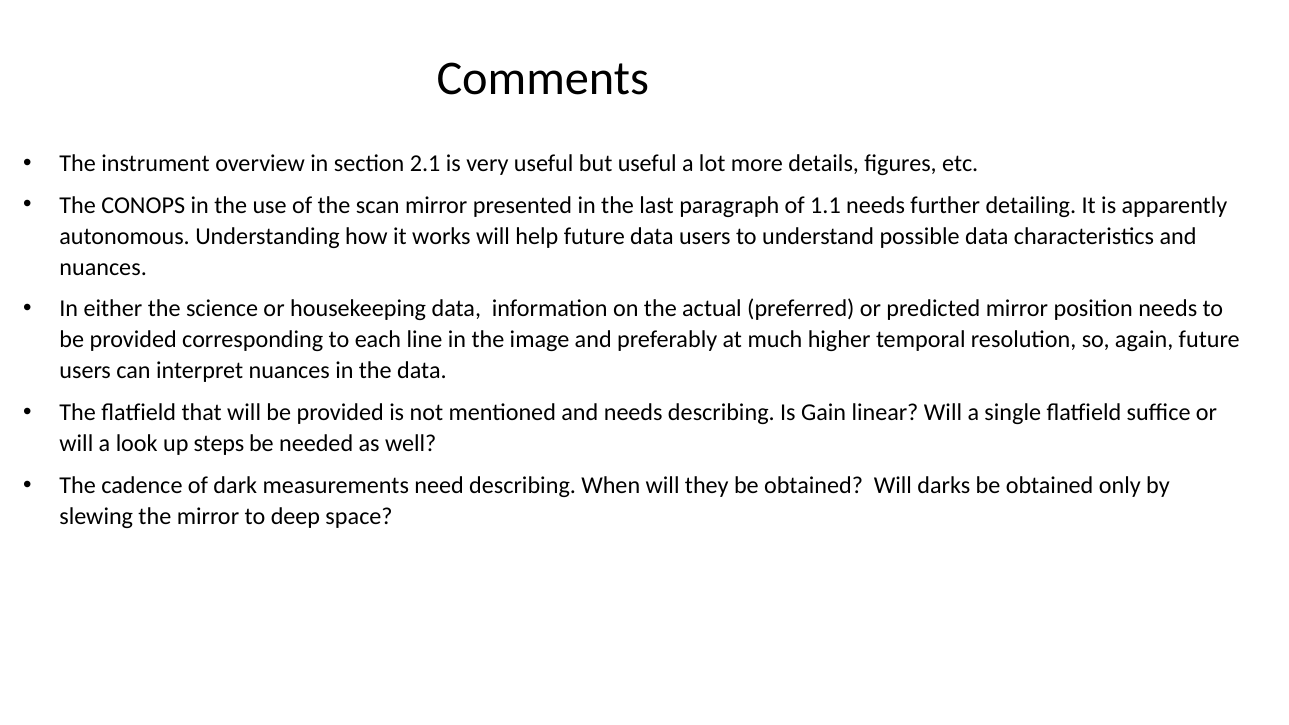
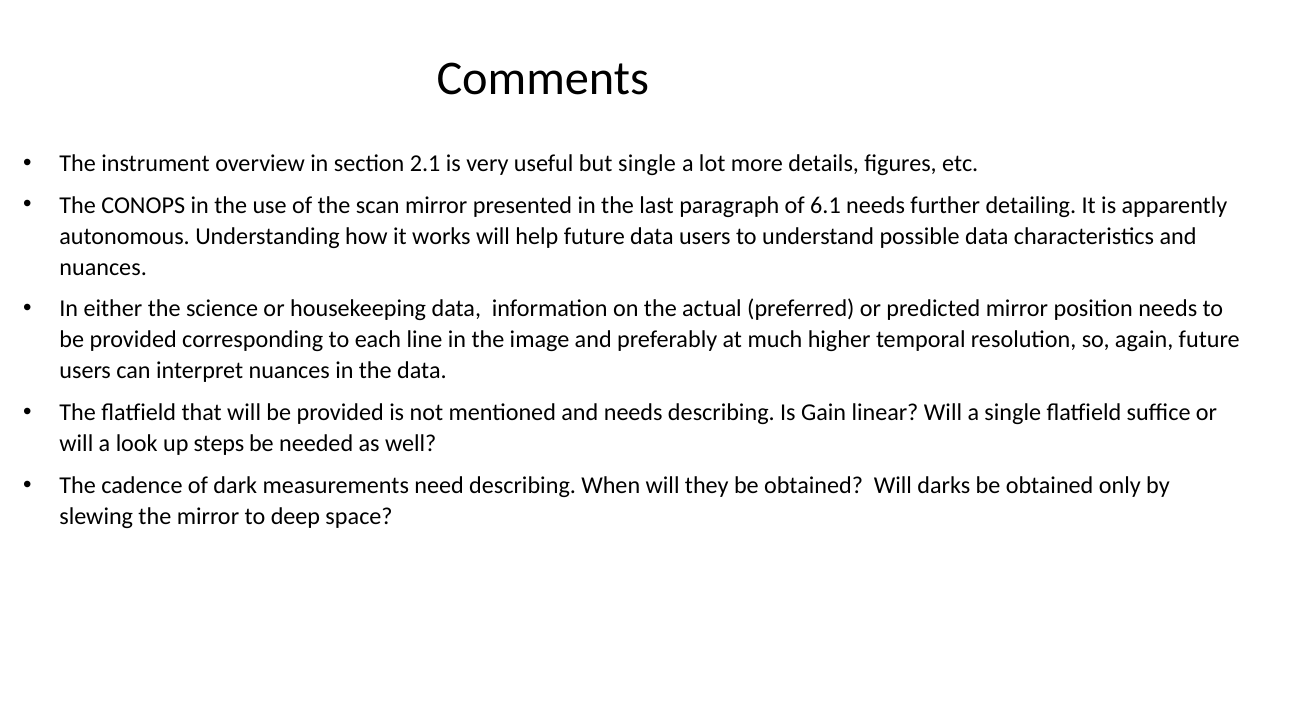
but useful: useful -> single
1.1: 1.1 -> 6.1
